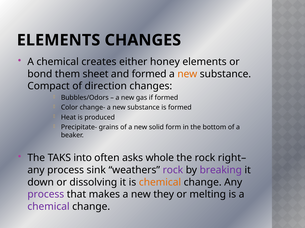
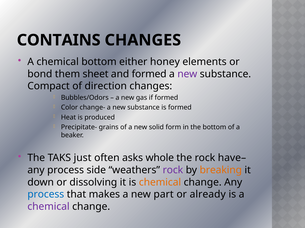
ELEMENTS at (59, 40): ELEMENTS -> CONTAINS
chemical creates: creates -> bottom
new at (187, 74) colour: orange -> purple
into: into -> just
right–: right– -> have–
sink: sink -> side
breaking colour: purple -> orange
process at (46, 195) colour: purple -> blue
they: they -> part
melting: melting -> already
